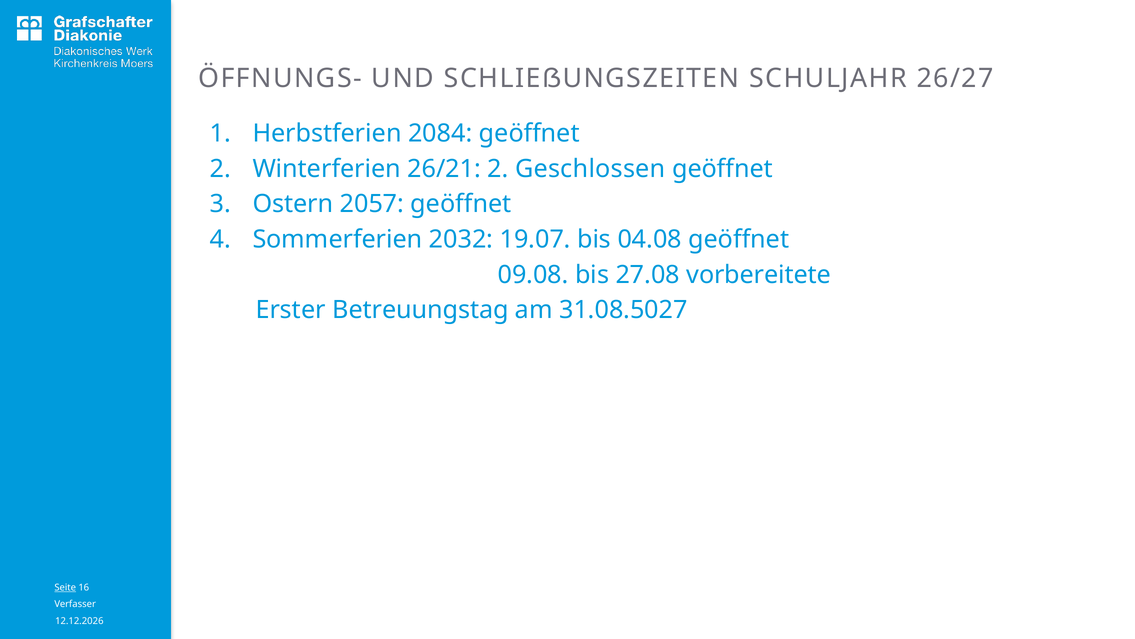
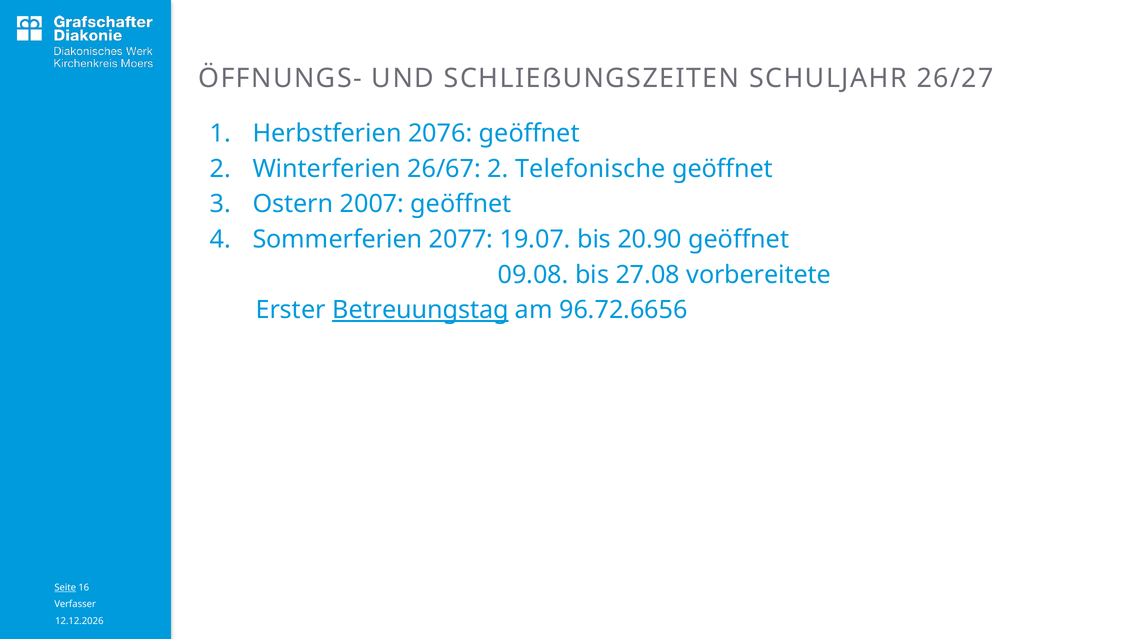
2084: 2084 -> 2076
26/21: 26/21 -> 26/67
Geschlossen: Geschlossen -> Telefonische
2057: 2057 -> 2007
2032: 2032 -> 2077
04.08: 04.08 -> 20.90
Betreuungstag underline: none -> present
31.08.5027: 31.08.5027 -> 96.72.6656
